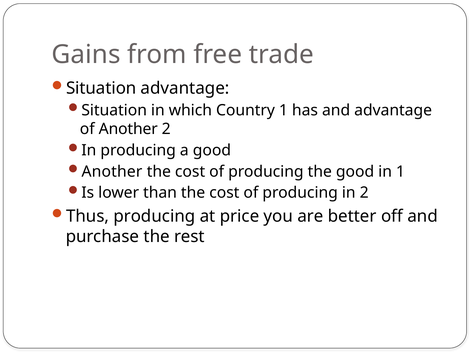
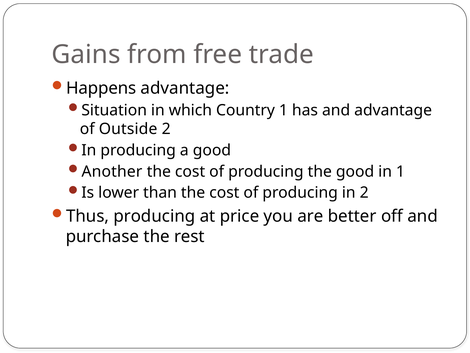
Situation at (101, 88): Situation -> Happens
of Another: Another -> Outside
